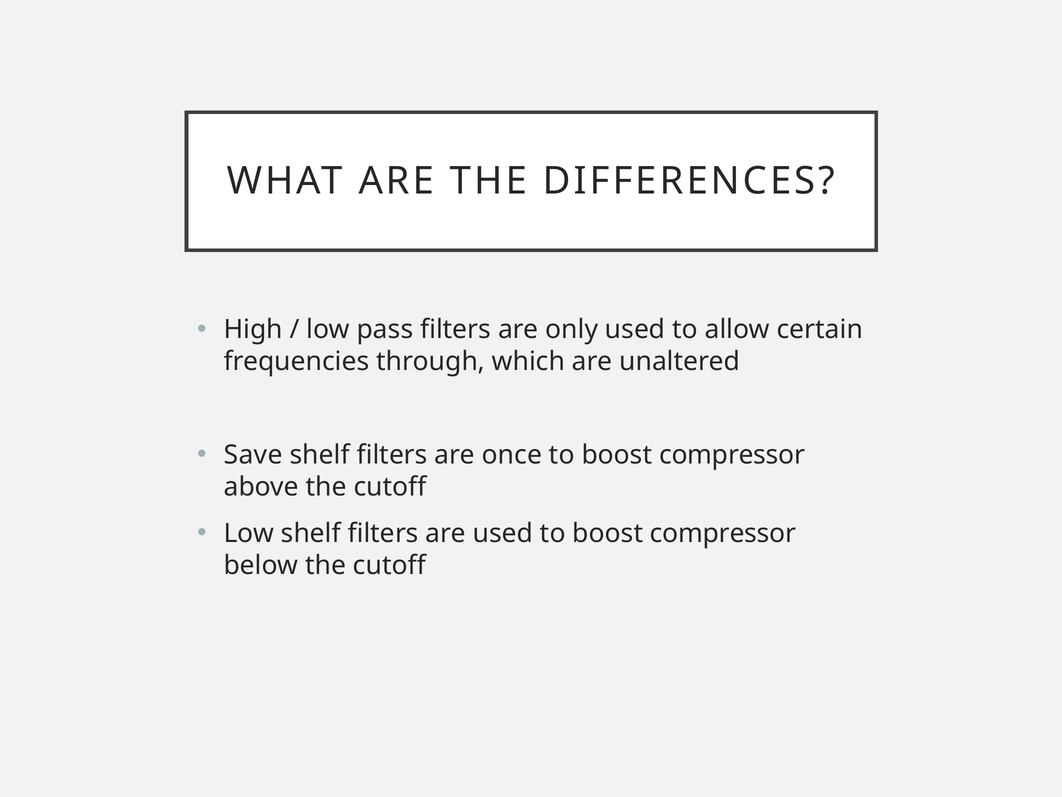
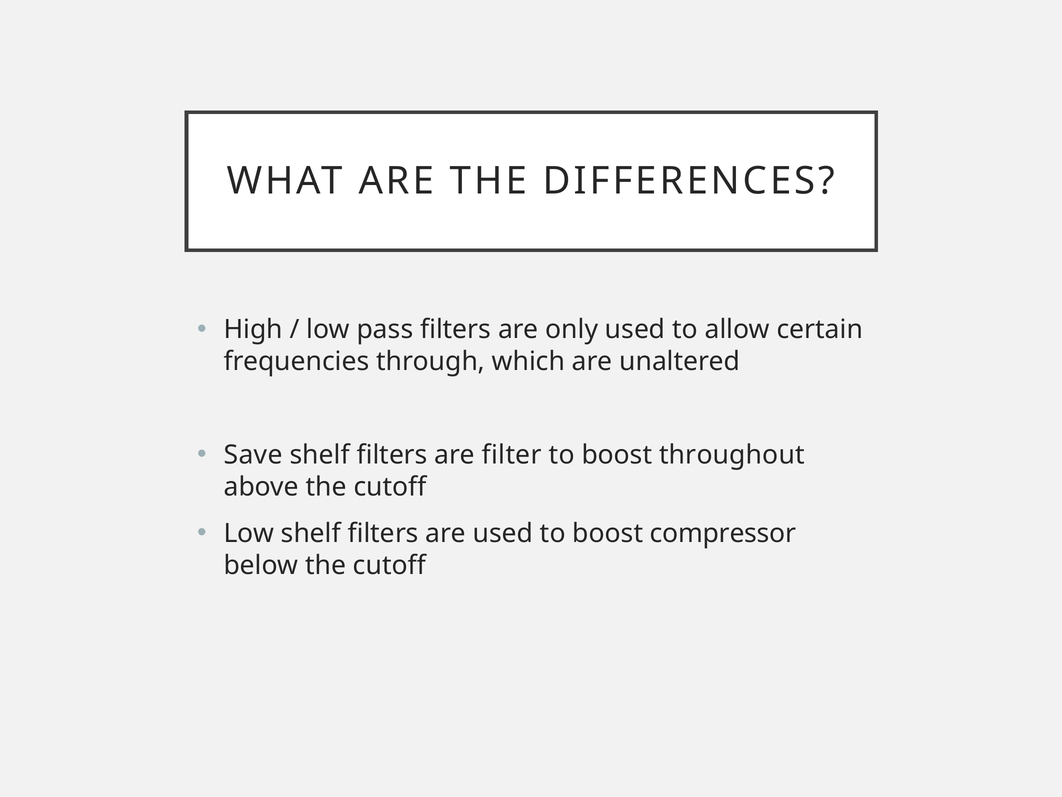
once: once -> filter
compressor at (732, 455): compressor -> throughout
